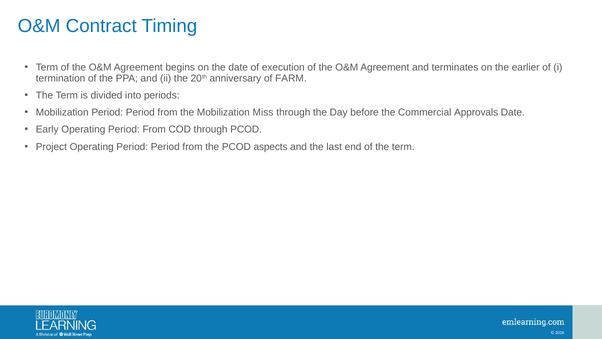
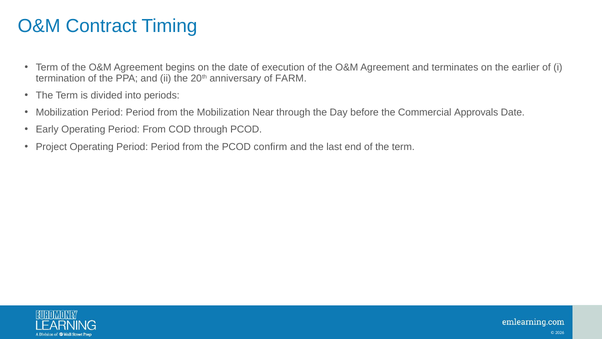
Miss: Miss -> Near
aspects: aspects -> confirm
